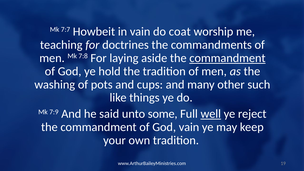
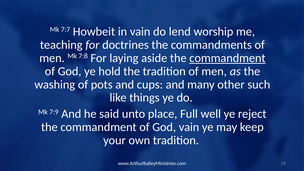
coat: coat -> lend
some: some -> place
well underline: present -> none
